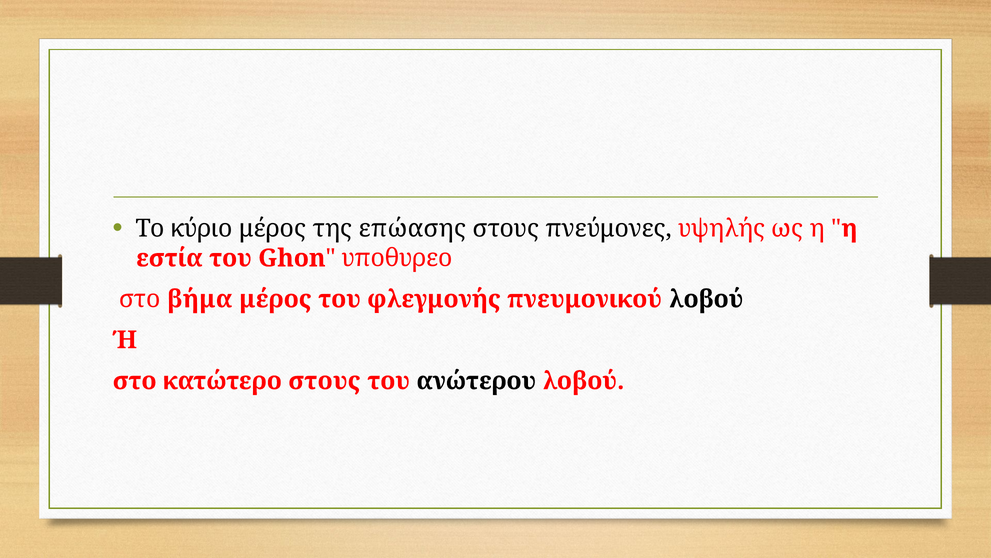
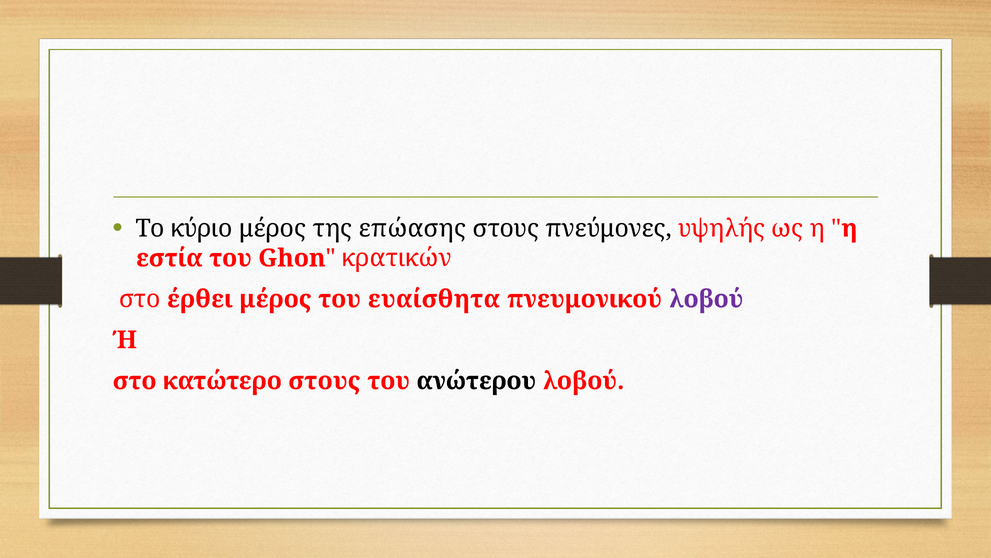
υποθυρεο: υποθυρεο -> κρατικών
βήμα: βήμα -> έρθει
φλεγμονής: φλεγμονής -> ευαίσθητα
λοβού at (706, 299) colour: black -> purple
